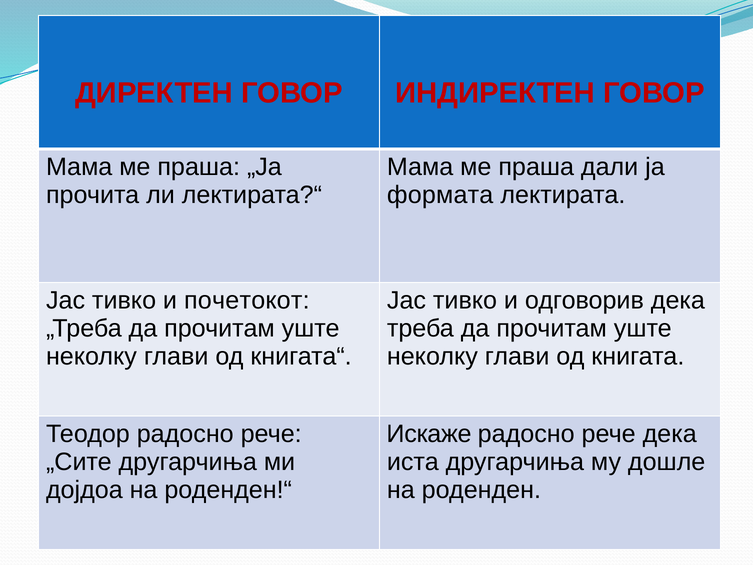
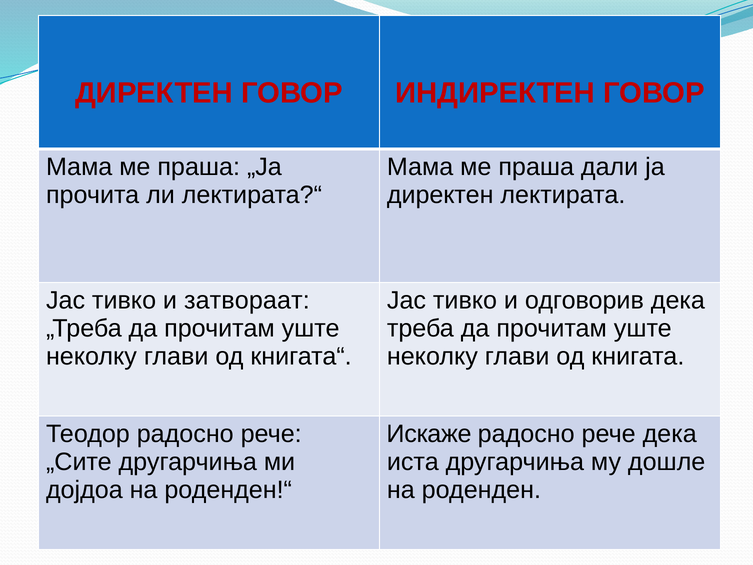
формата at (440, 195): формата -> директен
почетокот: почетокот -> затвораат
